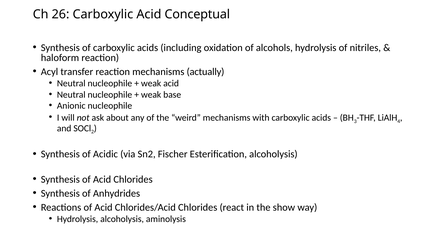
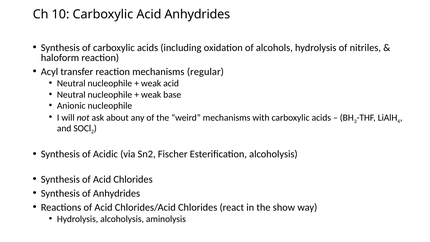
26: 26 -> 10
Acid Conceptual: Conceptual -> Anhydrides
actually: actually -> regular
